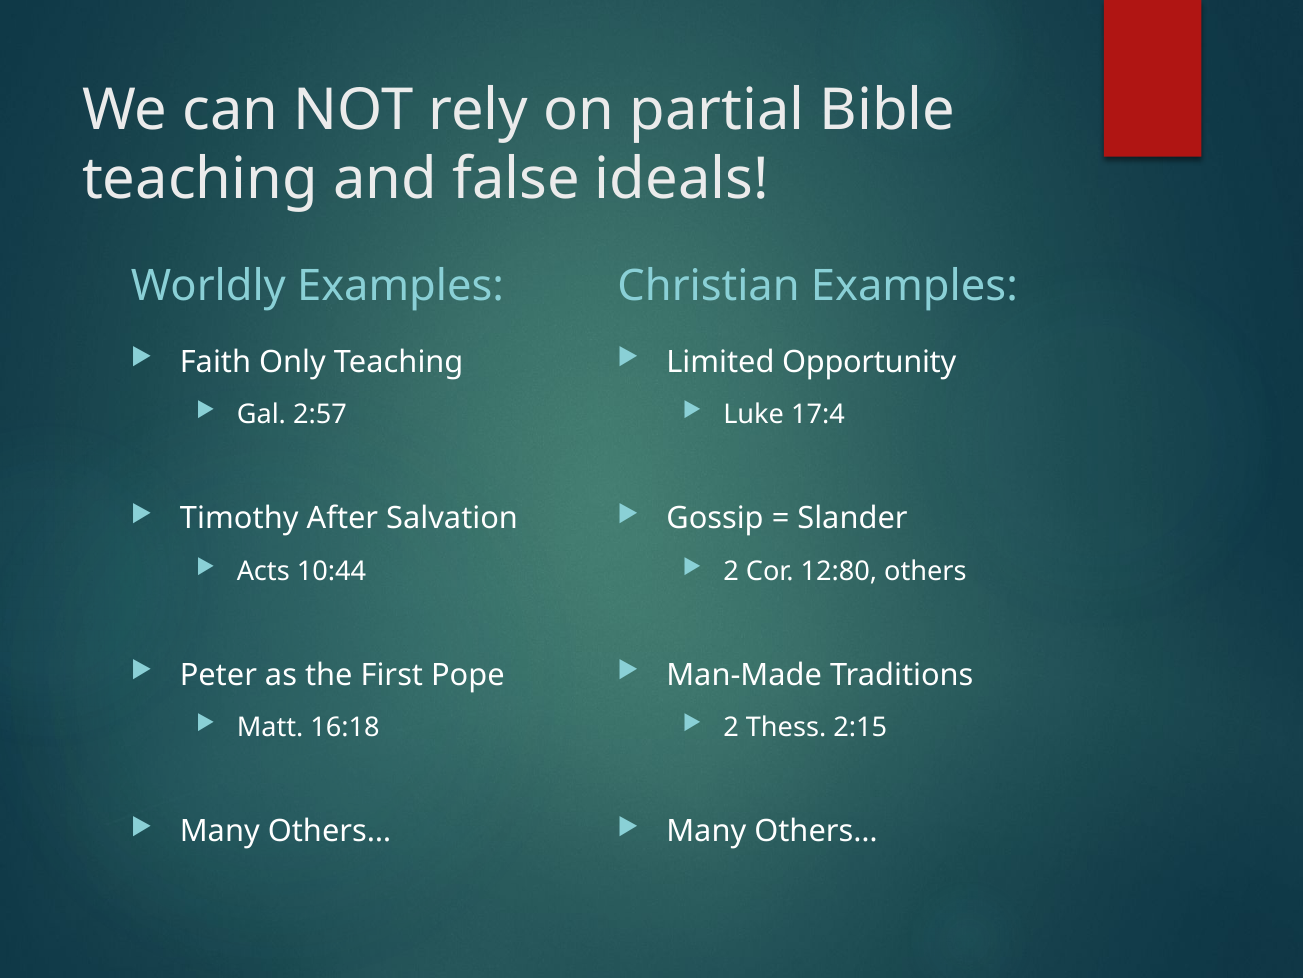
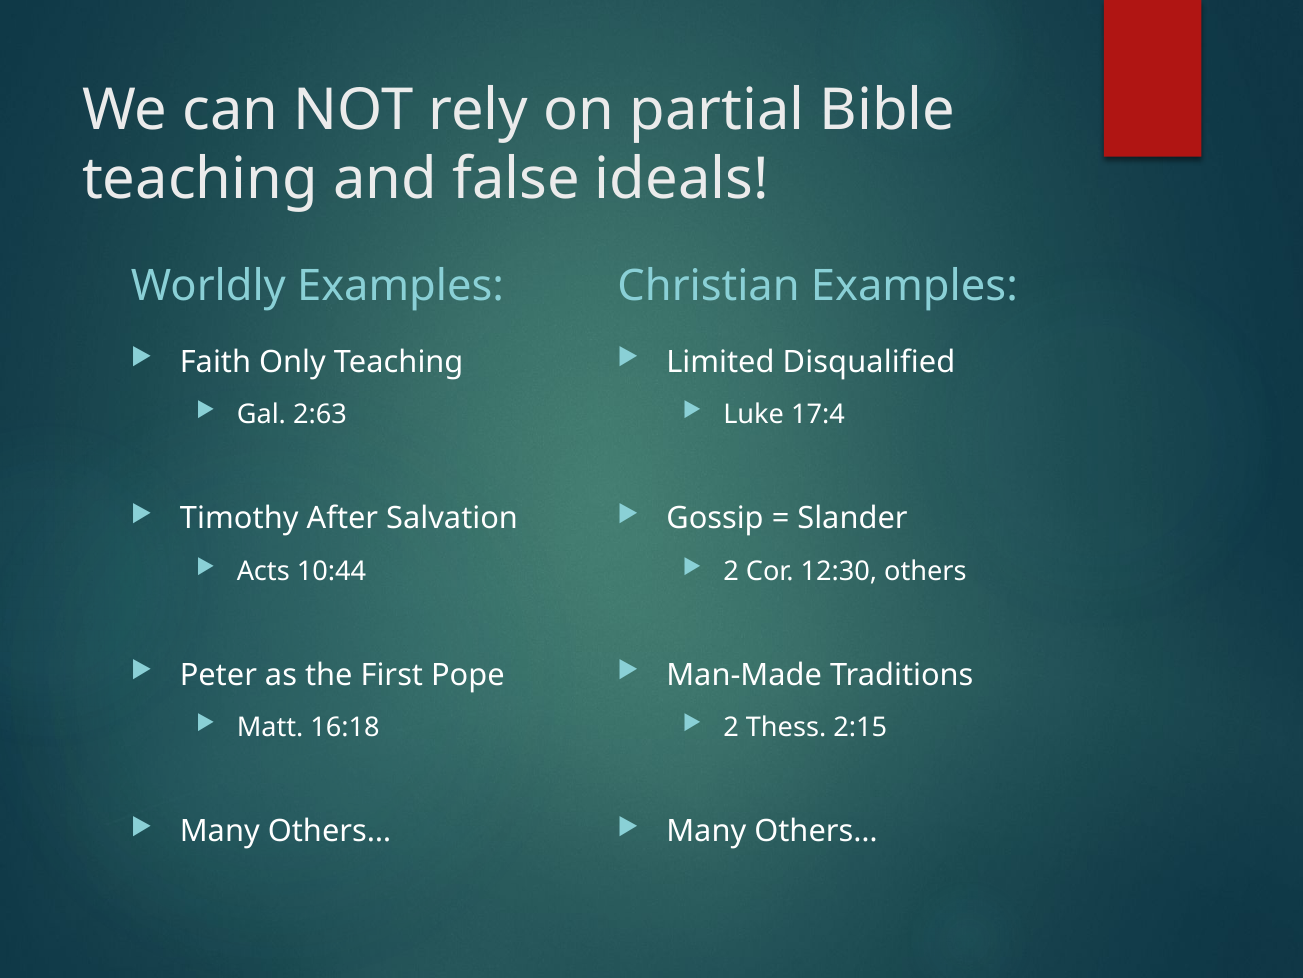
Opportunity: Opportunity -> Disqualified
2:57: 2:57 -> 2:63
12:80: 12:80 -> 12:30
